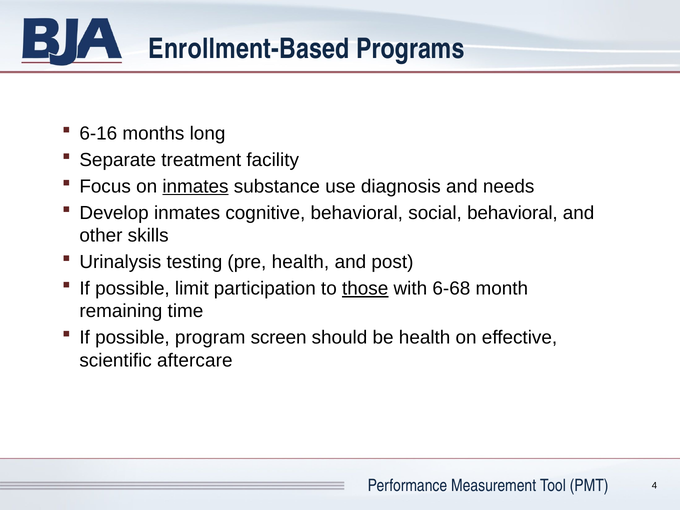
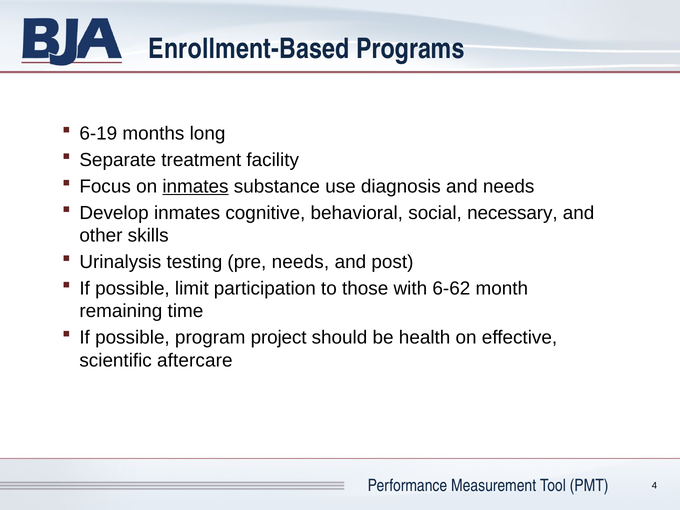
6-16: 6-16 -> 6-19
social behavioral: behavioral -> necessary
pre health: health -> needs
those underline: present -> none
6-68: 6-68 -> 6-62
screen: screen -> project
